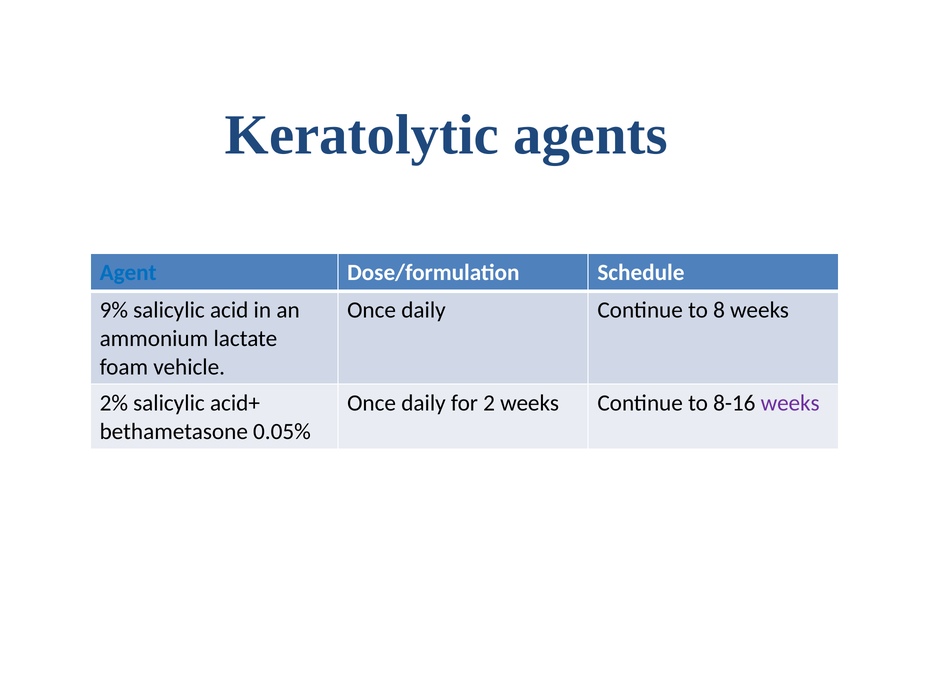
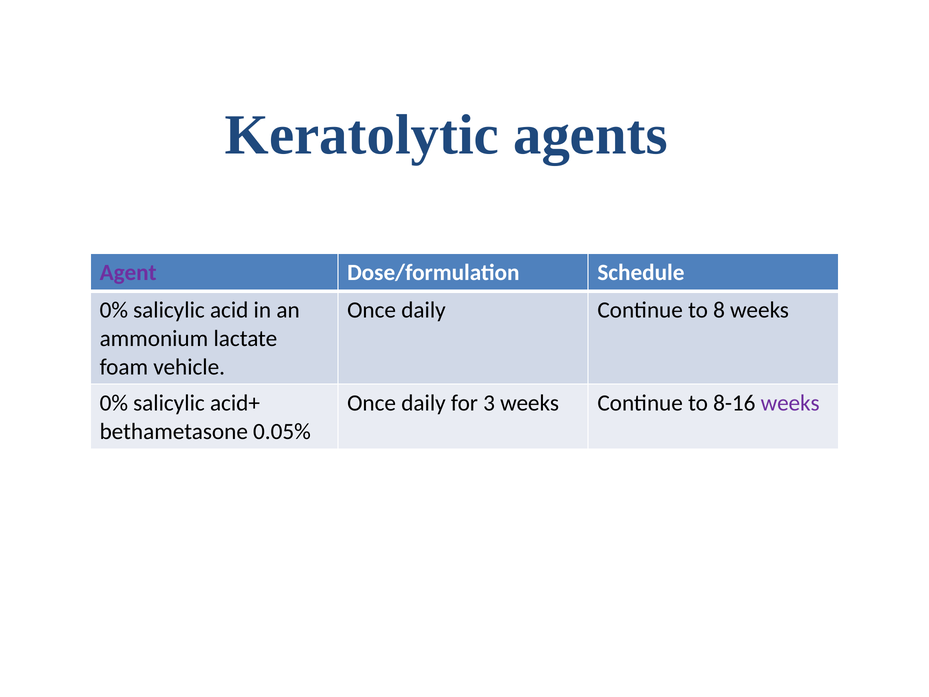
Agent colour: blue -> purple
9% at (114, 310): 9% -> 0%
2% at (114, 403): 2% -> 0%
2: 2 -> 3
